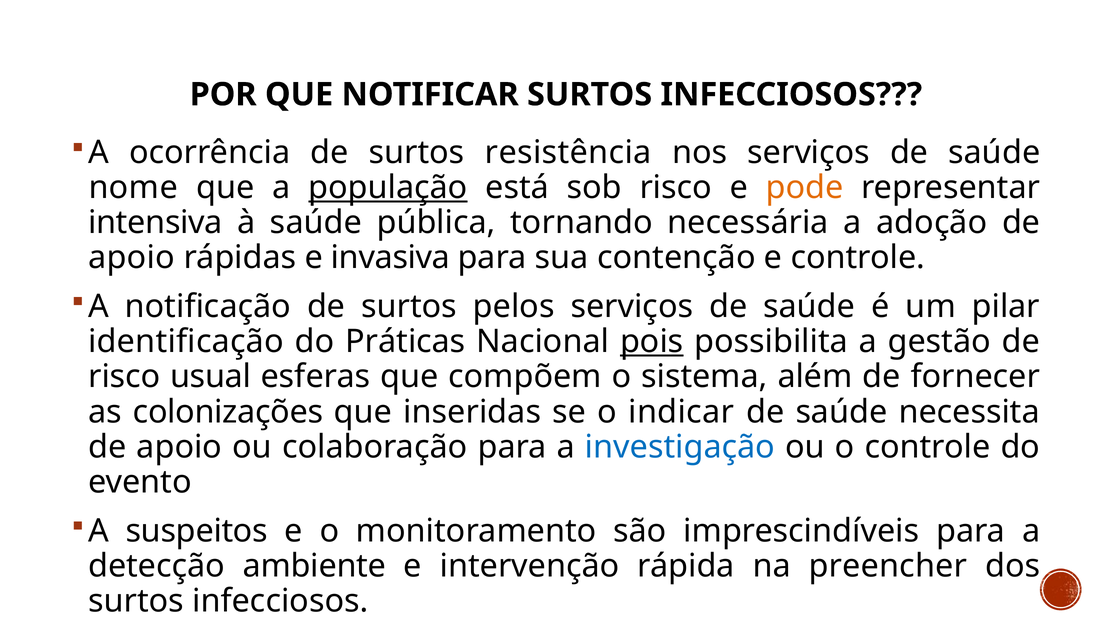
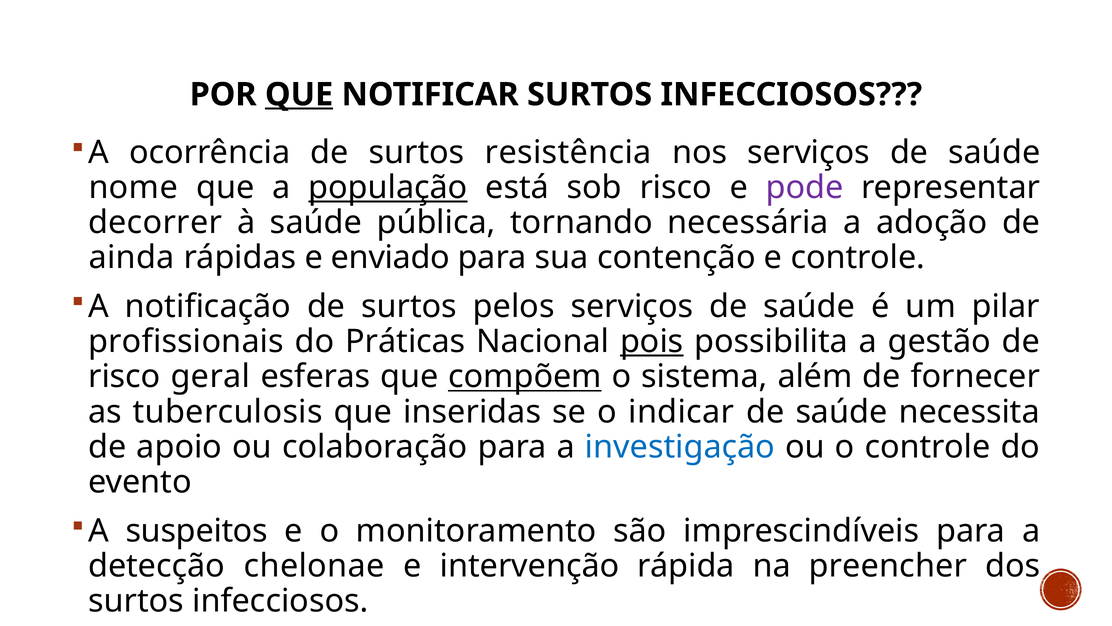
QUE at (299, 94) underline: none -> present
pode colour: orange -> purple
intensiva: intensiva -> decorrer
apoio at (132, 257): apoio -> ainda
invasiva: invasiva -> enviado
identificação: identificação -> profissionais
usual: usual -> geral
compõem underline: none -> present
colonizações: colonizações -> tuberculosis
ambiente: ambiente -> chelonae
